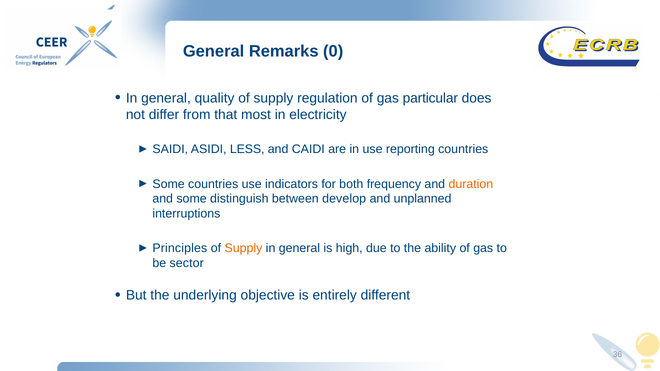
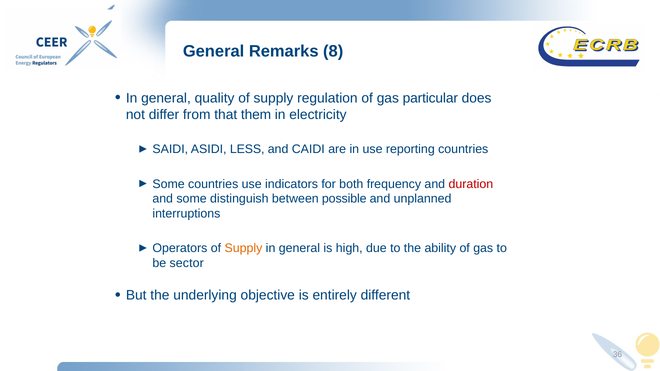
0: 0 -> 8
most: most -> them
duration colour: orange -> red
develop: develop -> possible
Principles: Principles -> Operators
